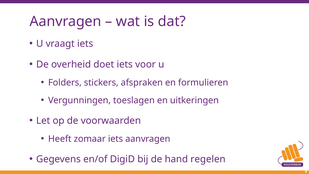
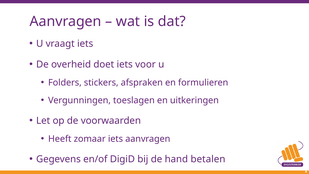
regelen: regelen -> betalen
